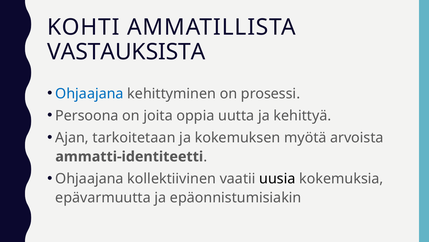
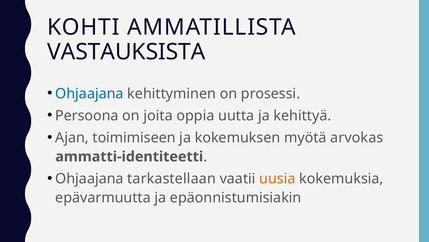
tarkoitetaan: tarkoitetaan -> toimimiseen
arvoista: arvoista -> arvokas
kollektiivinen: kollektiivinen -> tarkastellaan
uusia colour: black -> orange
